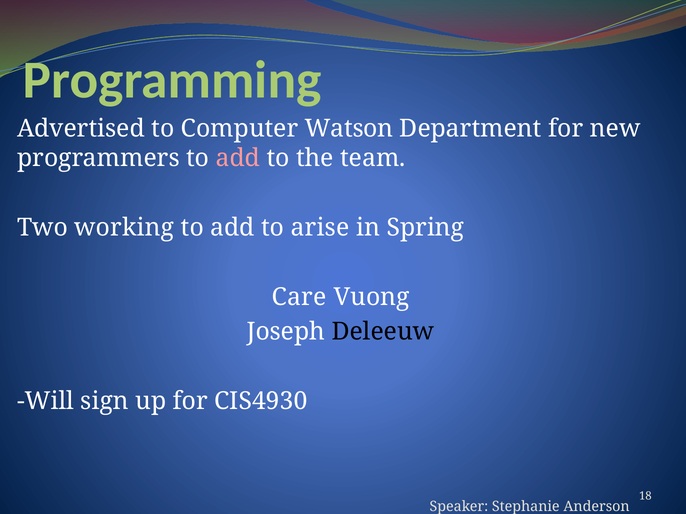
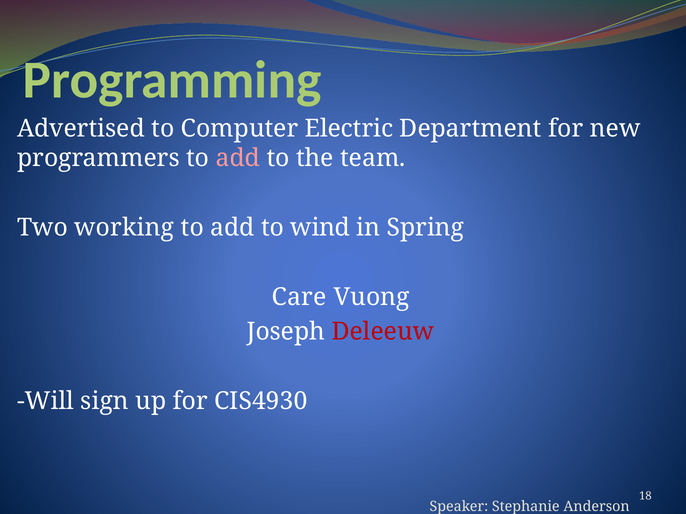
Watson: Watson -> Electric
arise: arise -> wind
Deleeuw colour: black -> red
